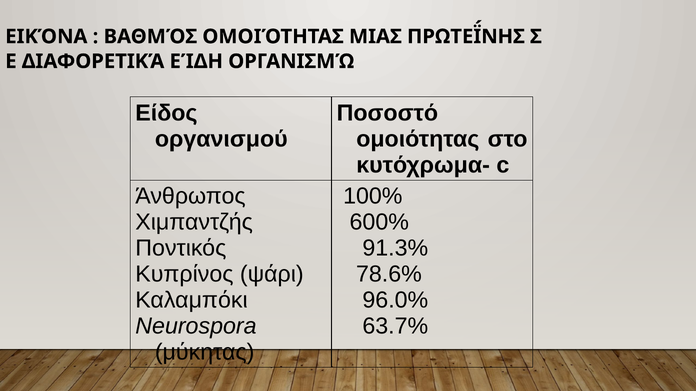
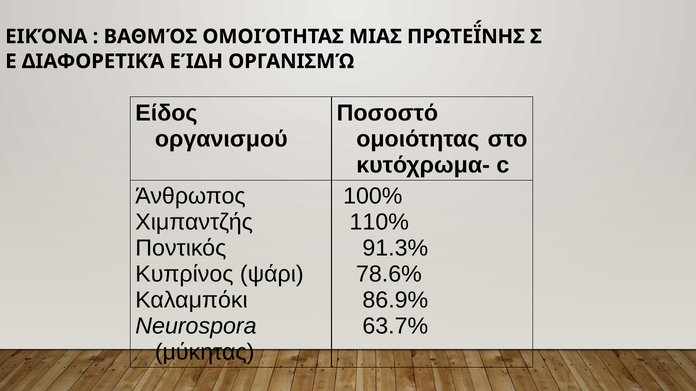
600%: 600% -> 110%
96.0%: 96.0% -> 86.9%
